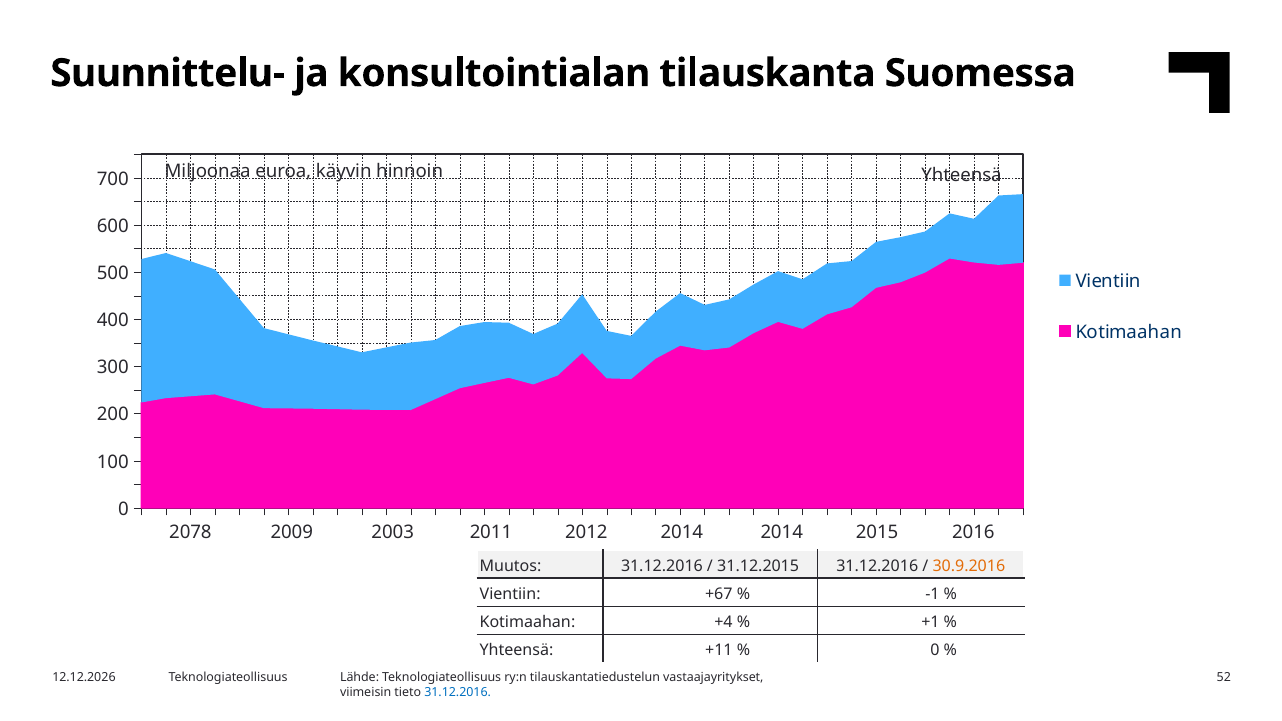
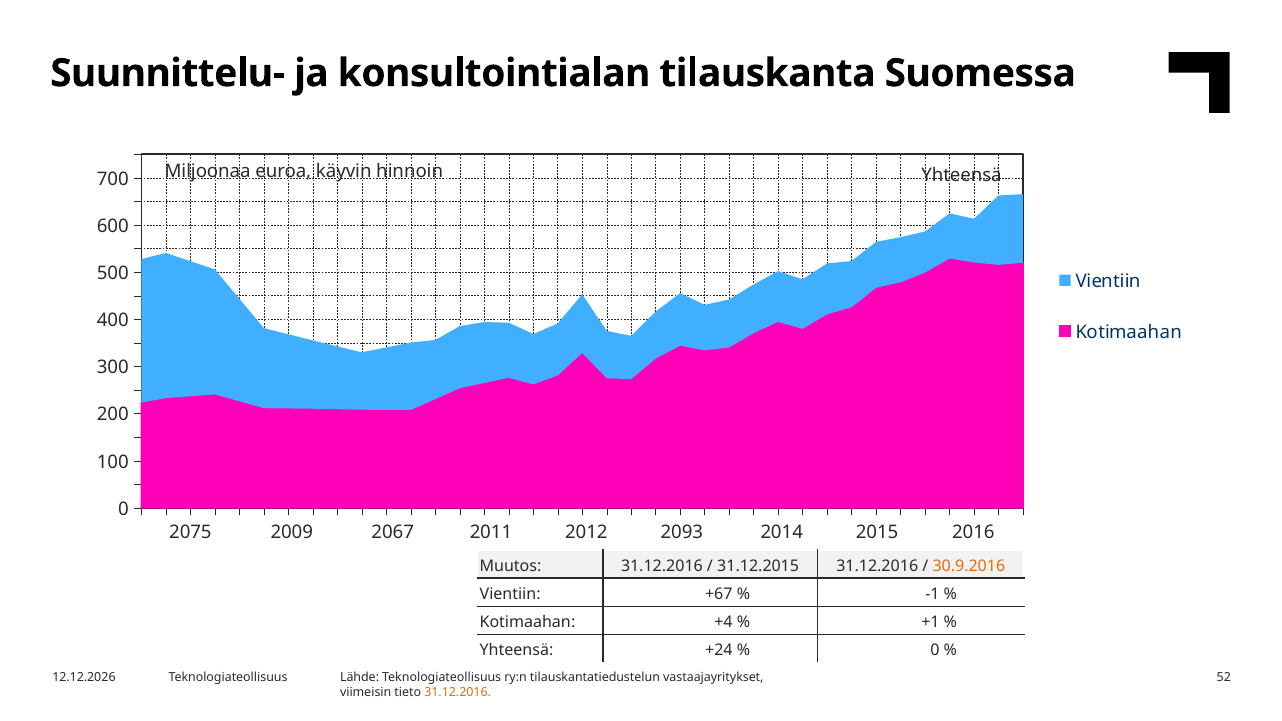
2078: 2078 -> 2075
2003: 2003 -> 2067
2012 2014: 2014 -> 2093
+11: +11 -> +24
31.12.2016 at (458, 693) colour: blue -> orange
